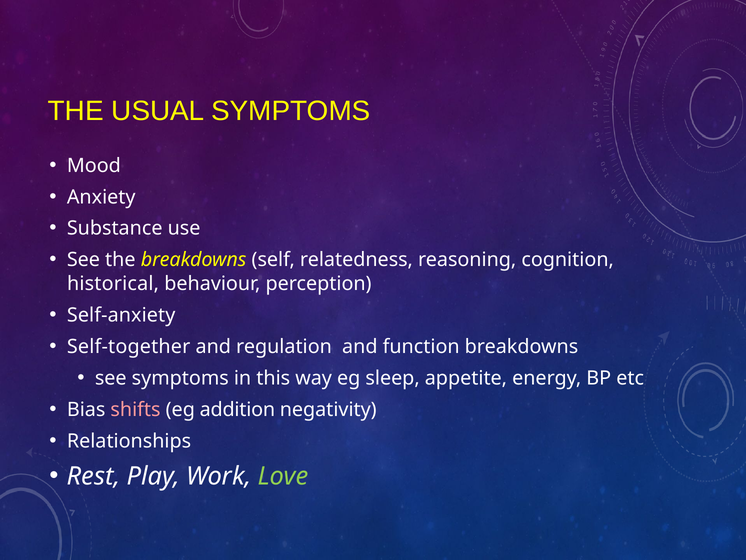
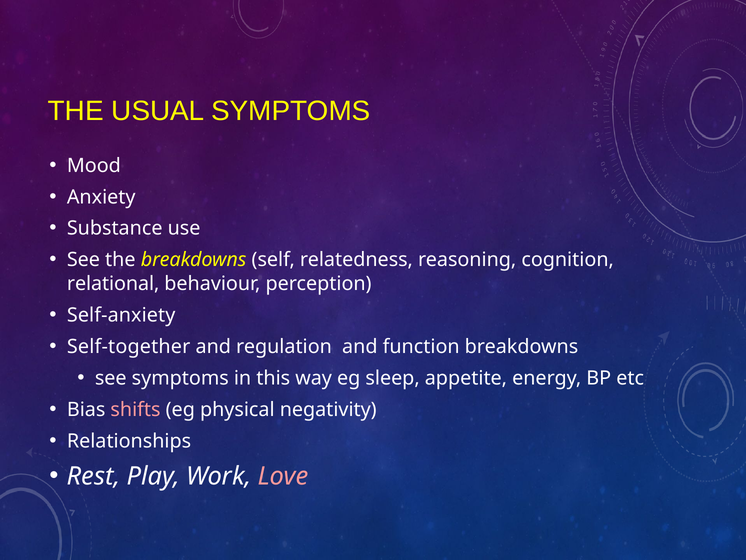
historical: historical -> relational
addition: addition -> physical
Love colour: light green -> pink
